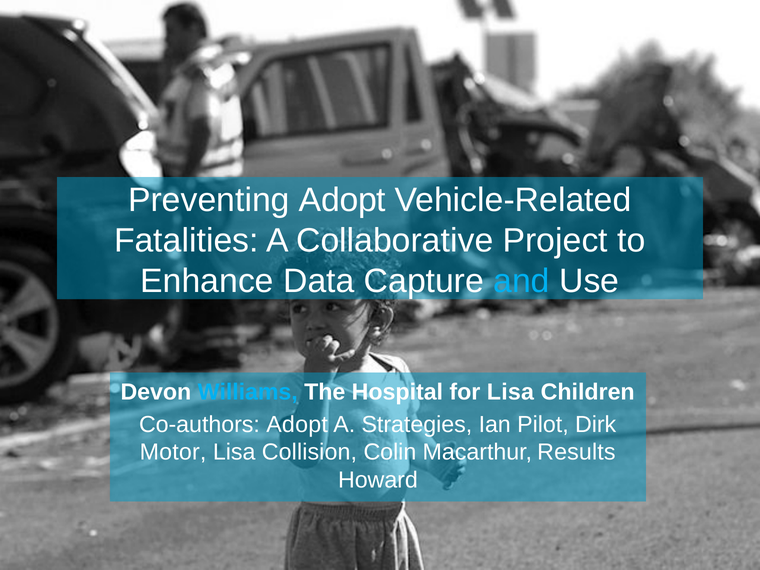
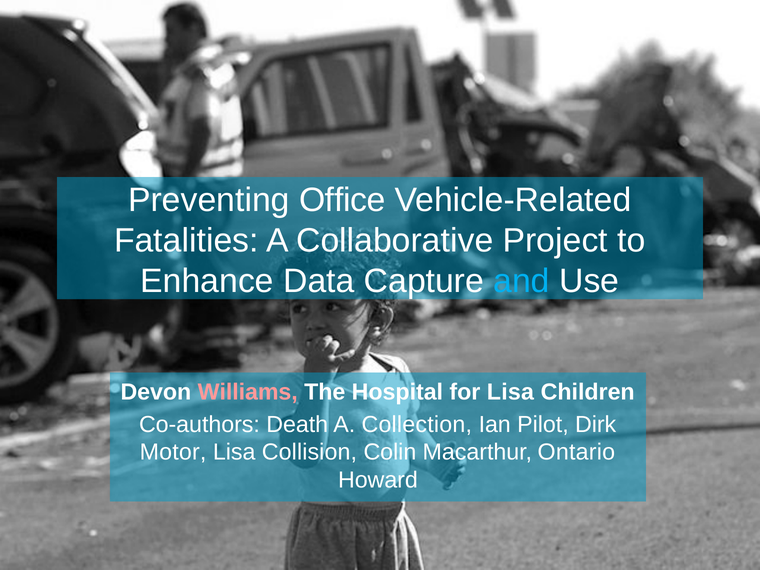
Preventing Adopt: Adopt -> Office
Williams colour: light blue -> pink
Co-authors Adopt: Adopt -> Death
Strategies: Strategies -> Collection
Results: Results -> Ontario
